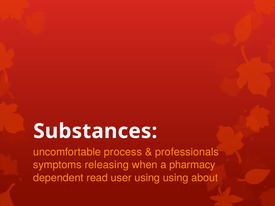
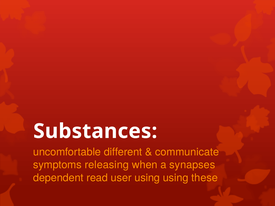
process: process -> different
professionals: professionals -> communicate
pharmacy: pharmacy -> synapses
about: about -> these
